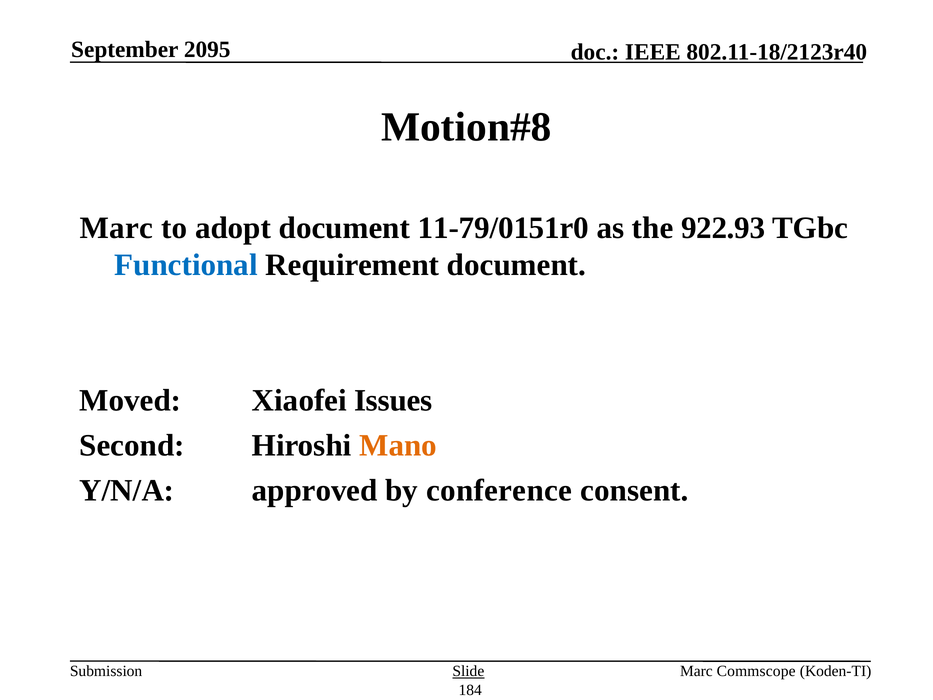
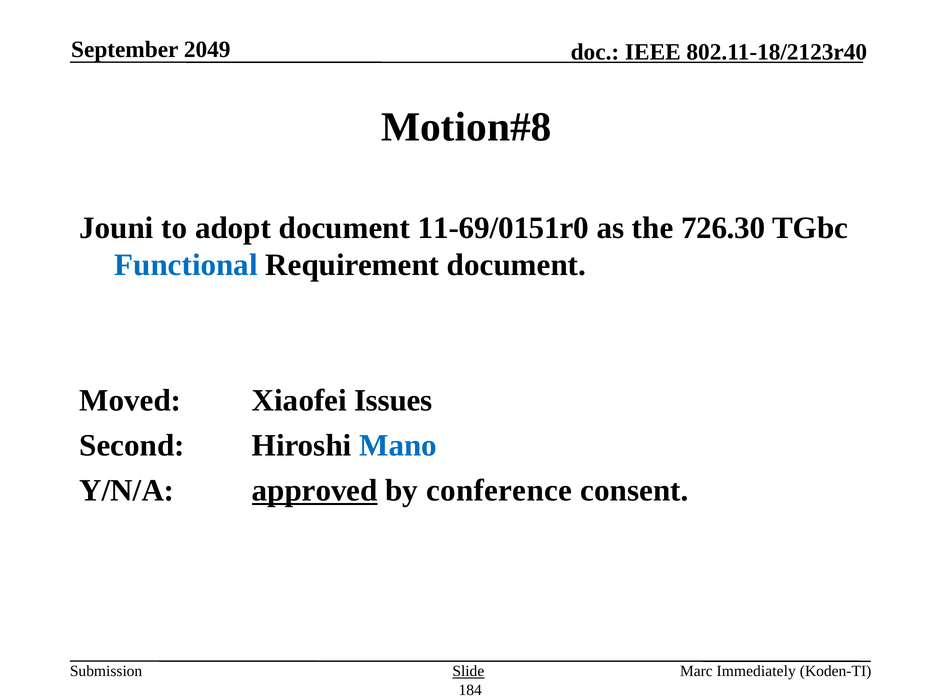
2095: 2095 -> 2049
Marc at (116, 228): Marc -> Jouni
11-79/0151r0: 11-79/0151r0 -> 11-69/0151r0
922.93: 922.93 -> 726.30
Mano colour: orange -> blue
approved underline: none -> present
Commscope: Commscope -> Immediately
